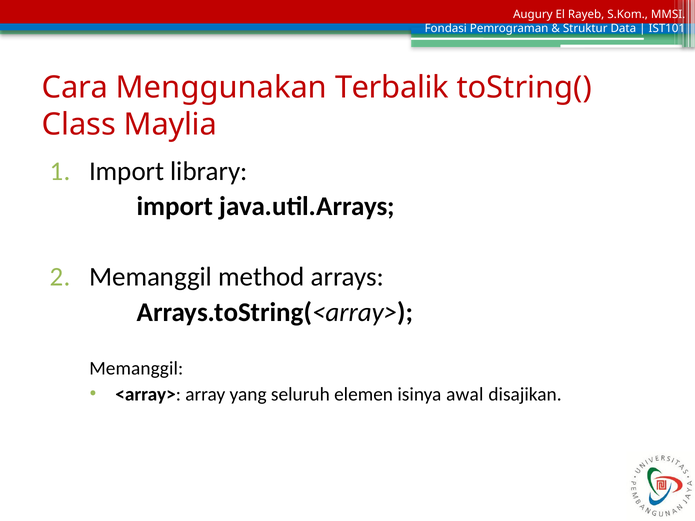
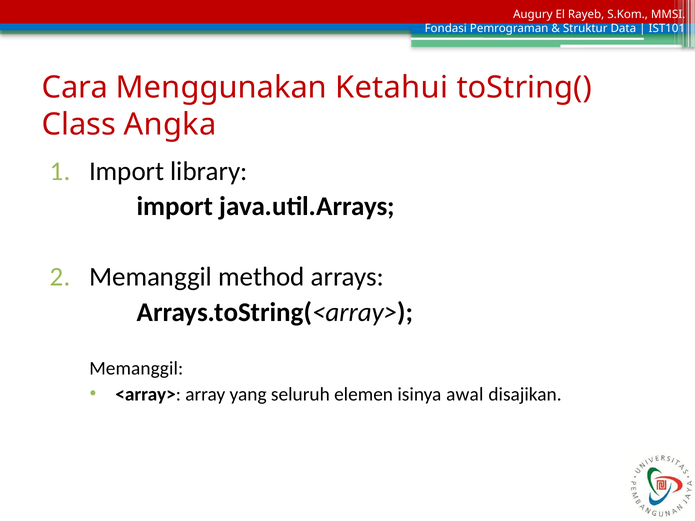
Terbalik: Terbalik -> Ketahui
Maylia: Maylia -> Angka
